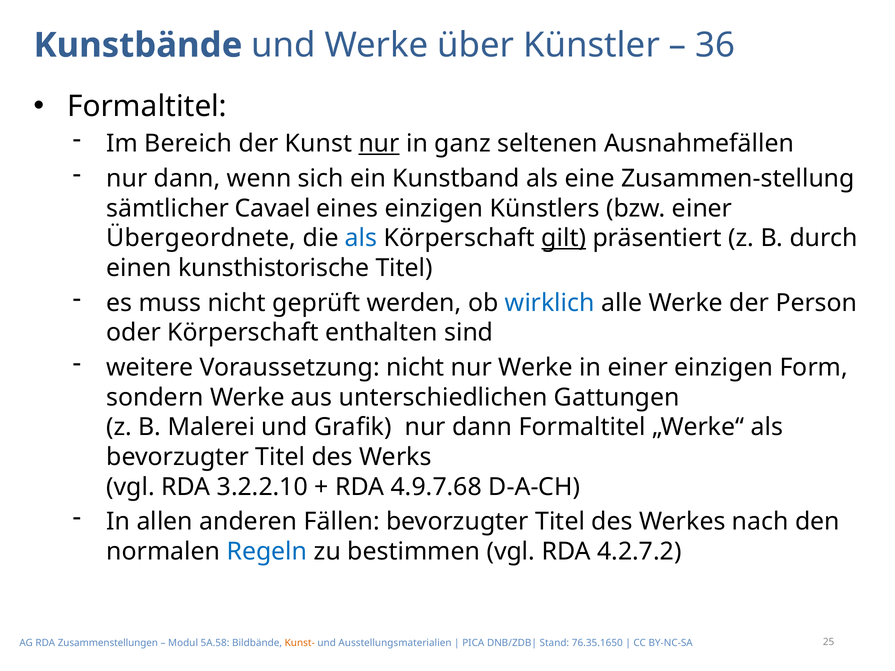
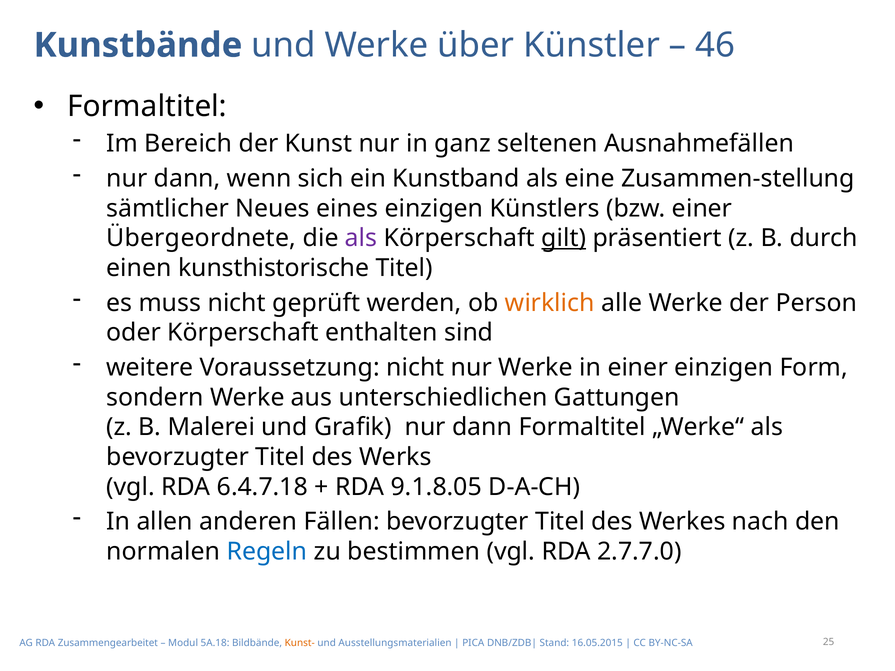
36: 36 -> 46
nur at (379, 144) underline: present -> none
Cavael: Cavael -> Neues
als at (361, 238) colour: blue -> purple
wirklich colour: blue -> orange
3.2.2.10: 3.2.2.10 -> 6.4.7.18
4.9.7.68: 4.9.7.68 -> 9.1.8.05
4.2.7.2: 4.2.7.2 -> 2.7.7.0
Zusammenstellungen: Zusammenstellungen -> Zusammengearbeitet
5A.58: 5A.58 -> 5A.18
76.35.1650: 76.35.1650 -> 16.05.2015
